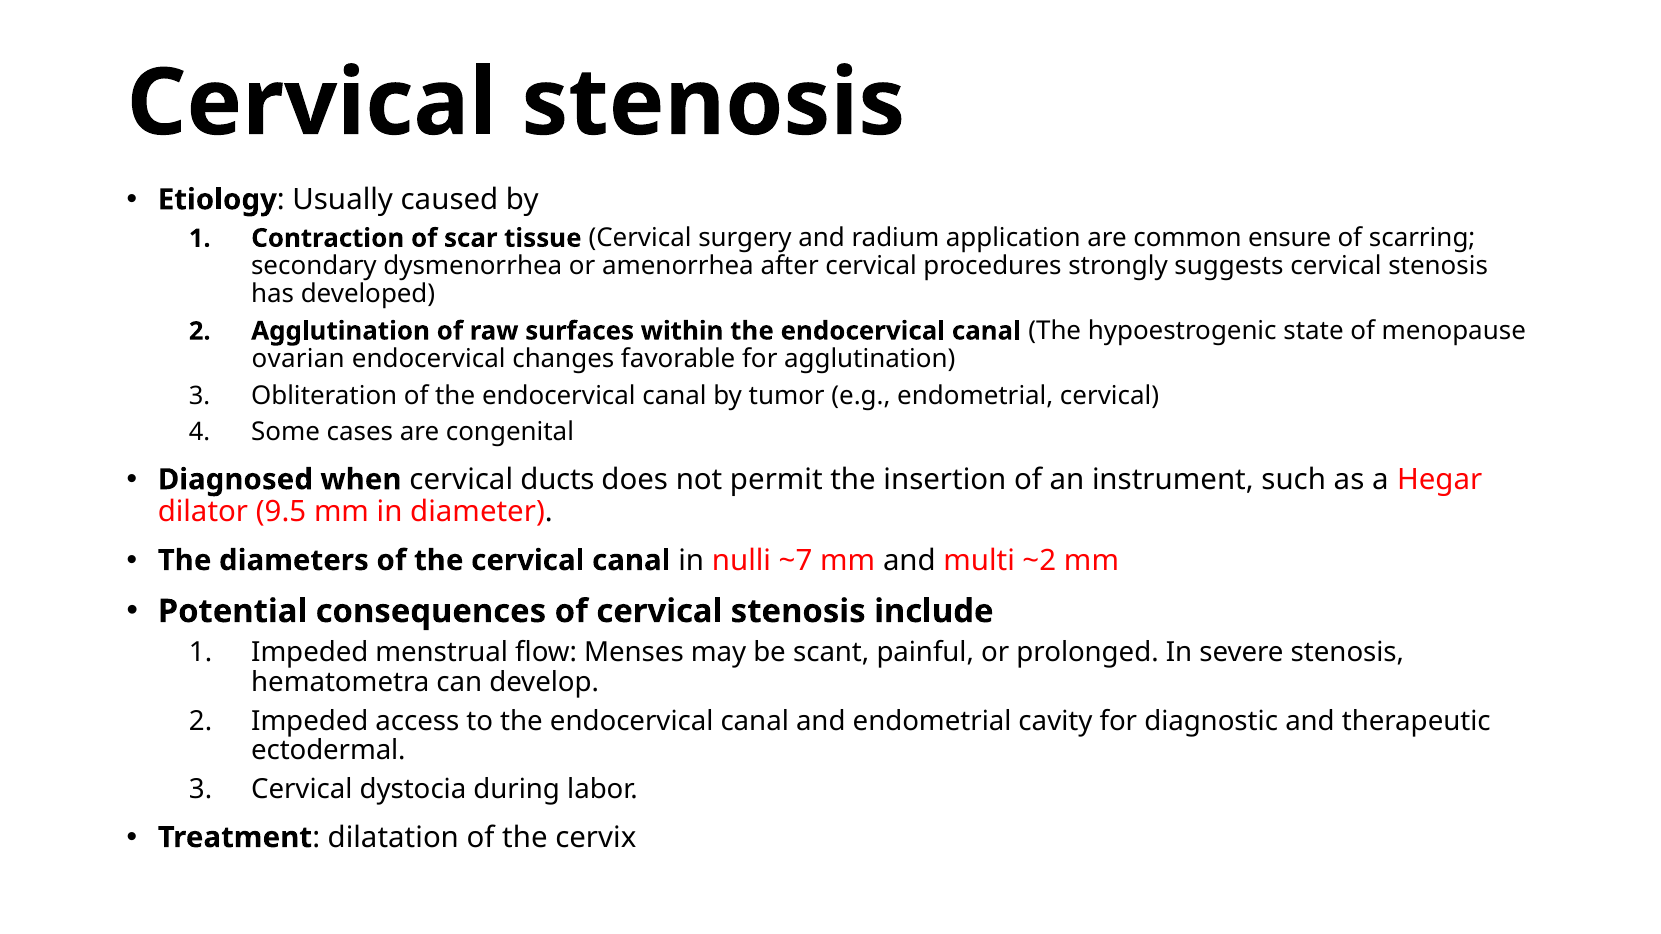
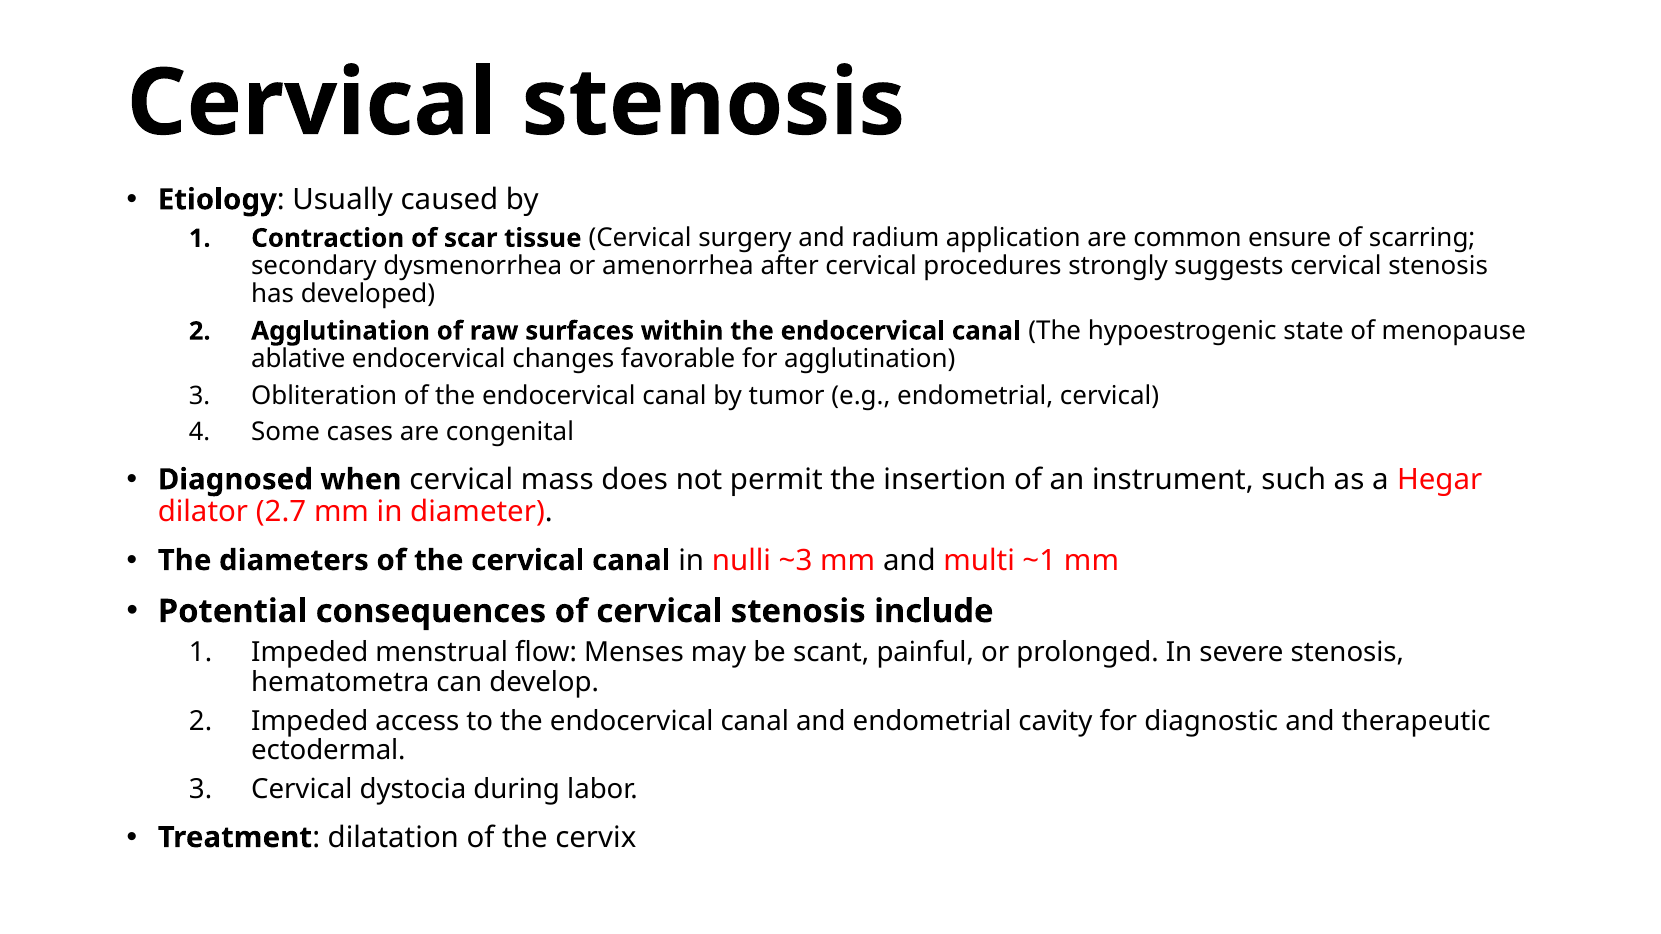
ovarian: ovarian -> ablative
ducts: ducts -> mass
9.5: 9.5 -> 2.7
~7: ~7 -> ~3
~2: ~2 -> ~1
